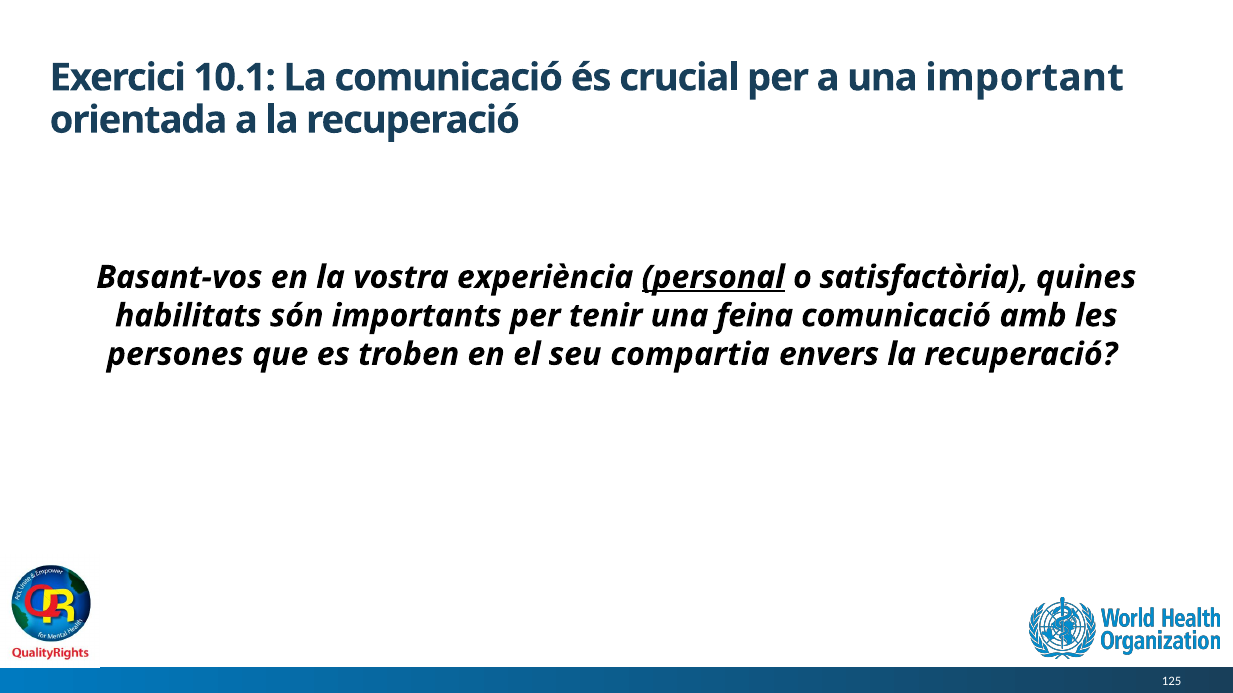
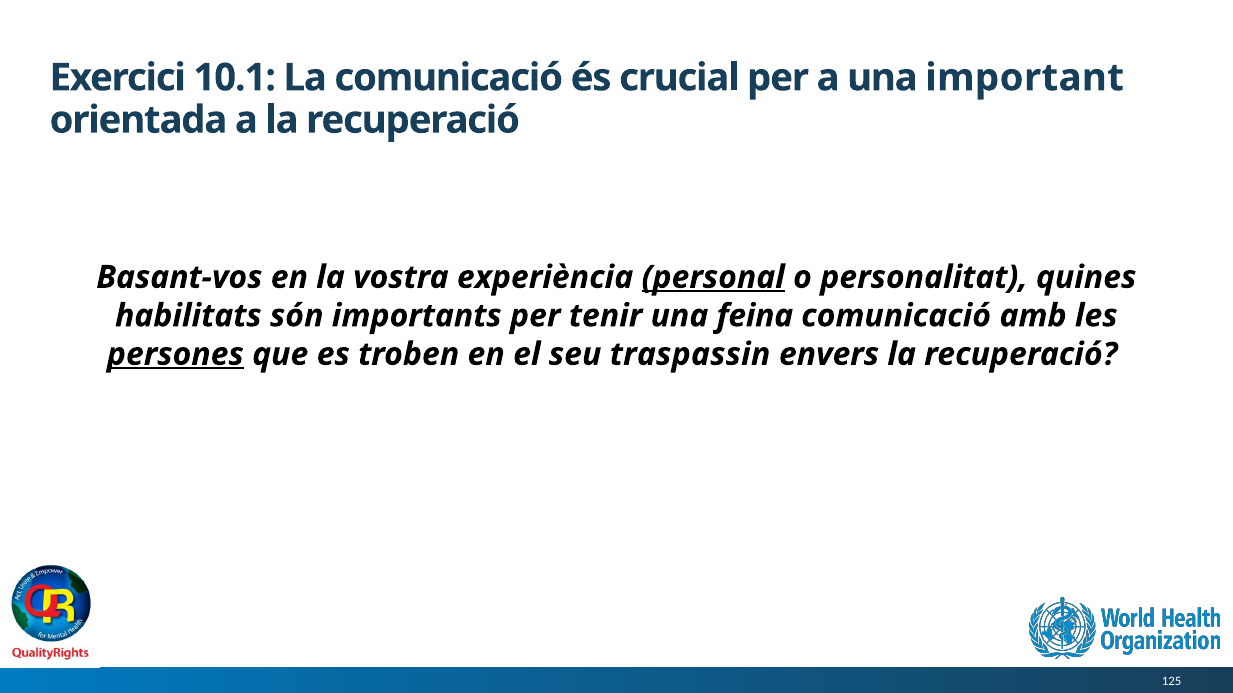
satisfactòria: satisfactòria -> personalitat
persones underline: none -> present
compartia: compartia -> traspassin
